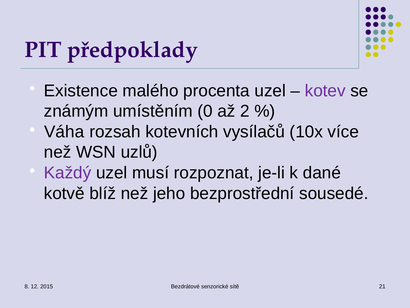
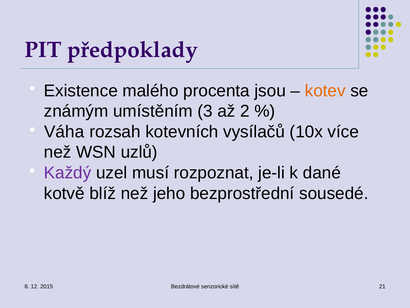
procenta uzel: uzel -> jsou
kotev colour: purple -> orange
0: 0 -> 3
